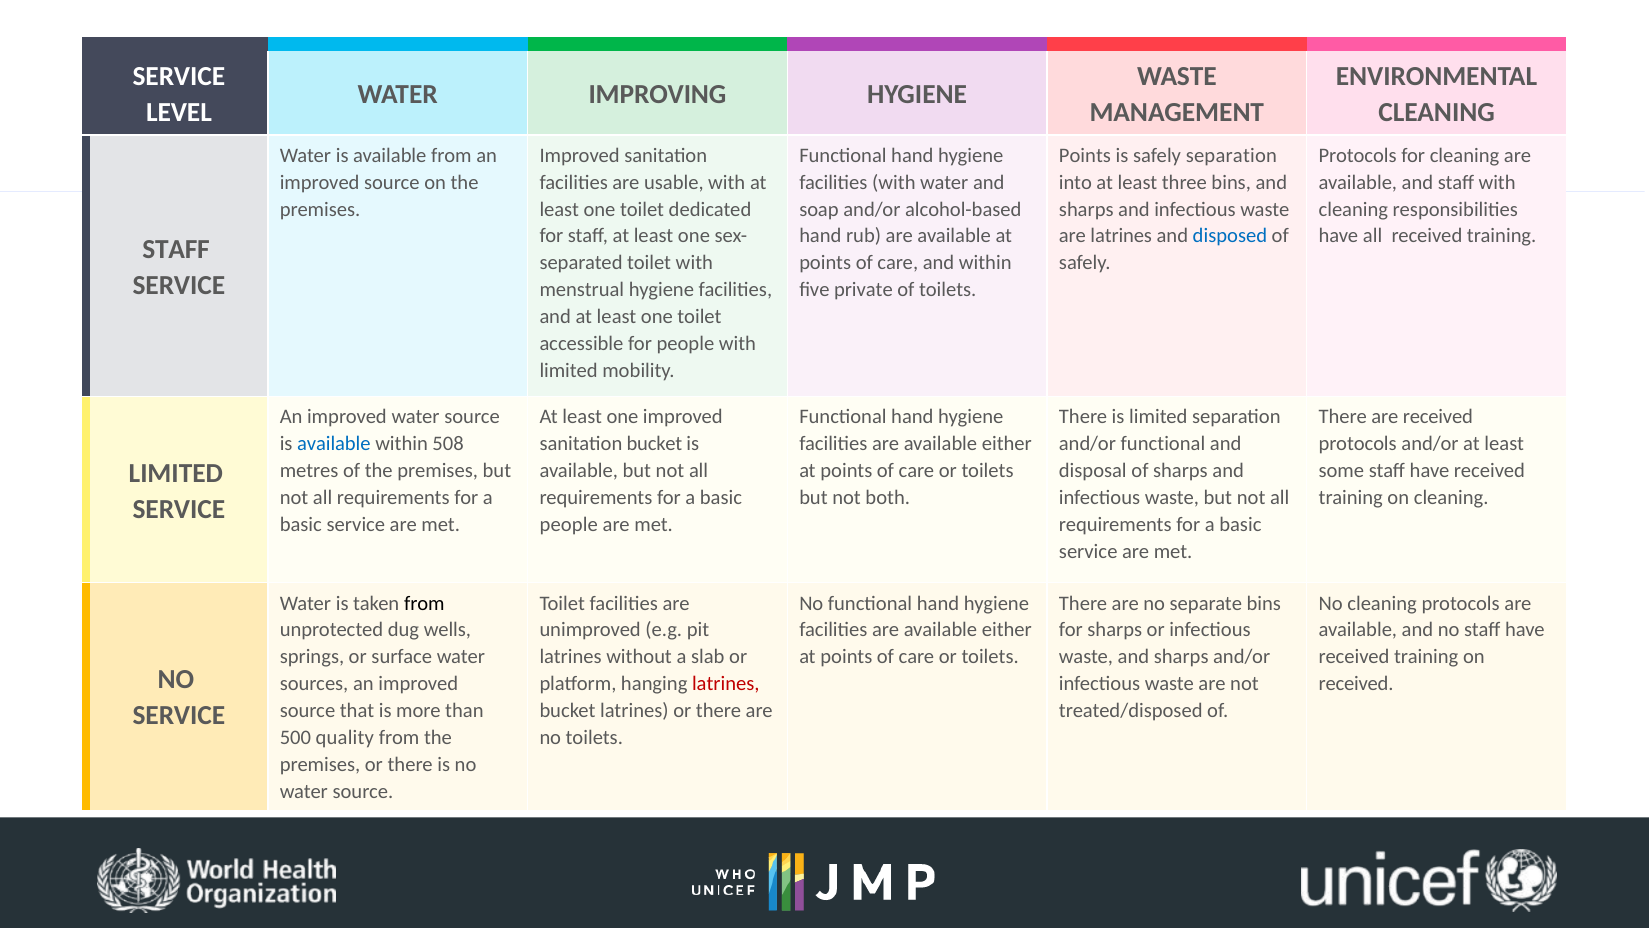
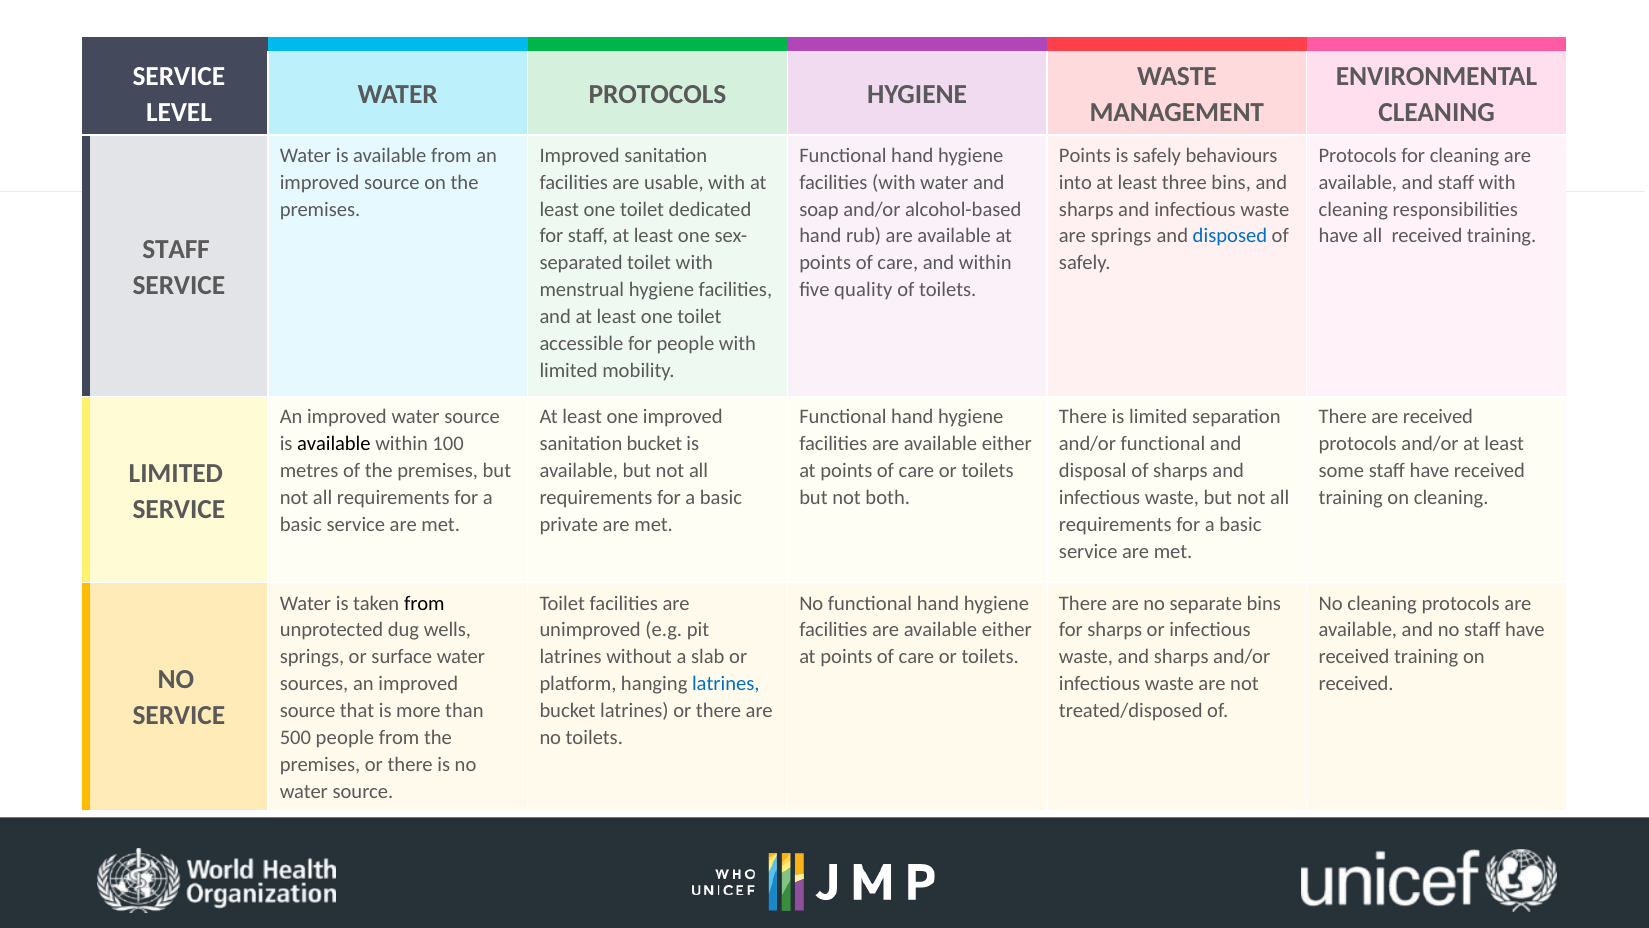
WATER IMPROVING: IMPROVING -> PROTOCOLS
safely separation: separation -> behaviours
are latrines: latrines -> springs
private: private -> quality
available at (334, 444) colour: blue -> black
508: 508 -> 100
people at (569, 524): people -> private
latrines at (726, 684) colour: red -> blue
500 quality: quality -> people
